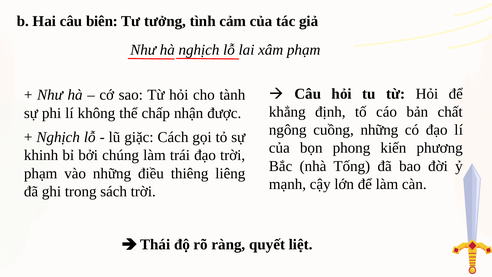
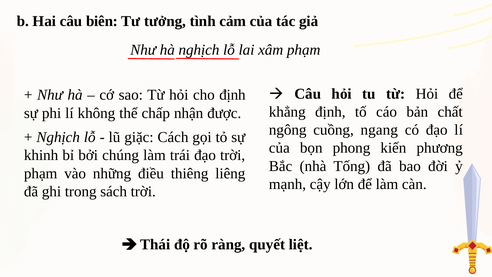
cho tành: tành -> định
cuồng những: những -> ngang
